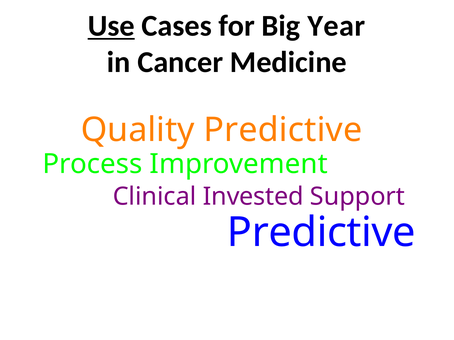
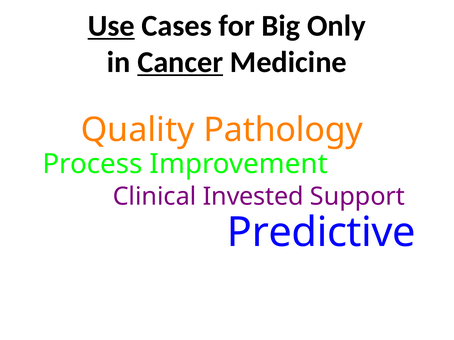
Year: Year -> Only
Cancer underline: none -> present
Quality Predictive: Predictive -> Pathology
